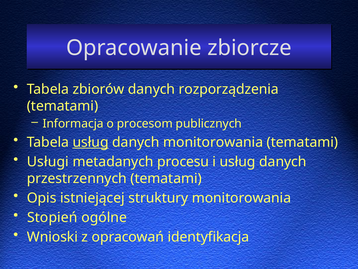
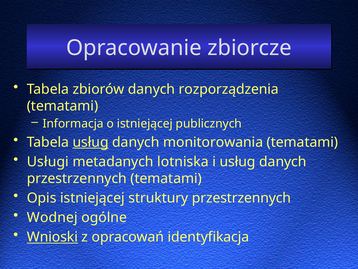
o procesom: procesom -> istniejącej
procesu: procesu -> lotniska
struktury monitorowania: monitorowania -> przestrzennych
Stopień: Stopień -> Wodnej
Wnioski underline: none -> present
